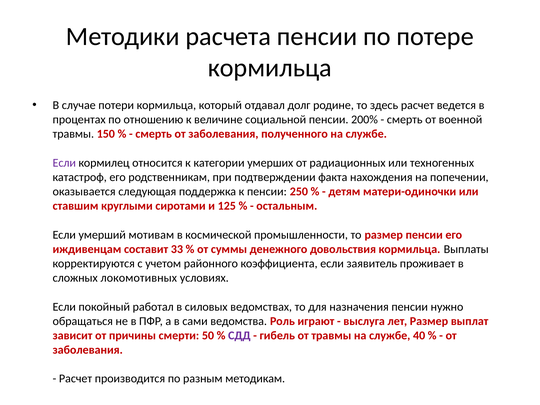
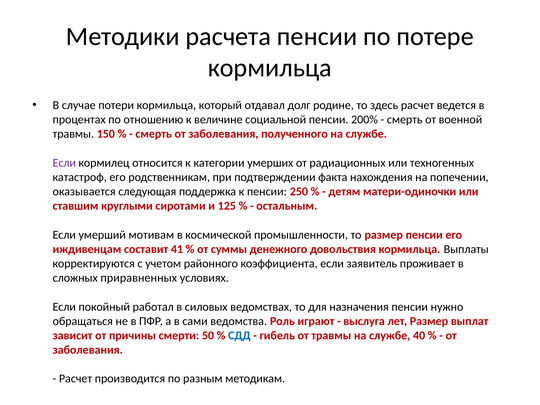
33: 33 -> 41
локомотивных: локомотивных -> приравненных
СДД colour: purple -> blue
